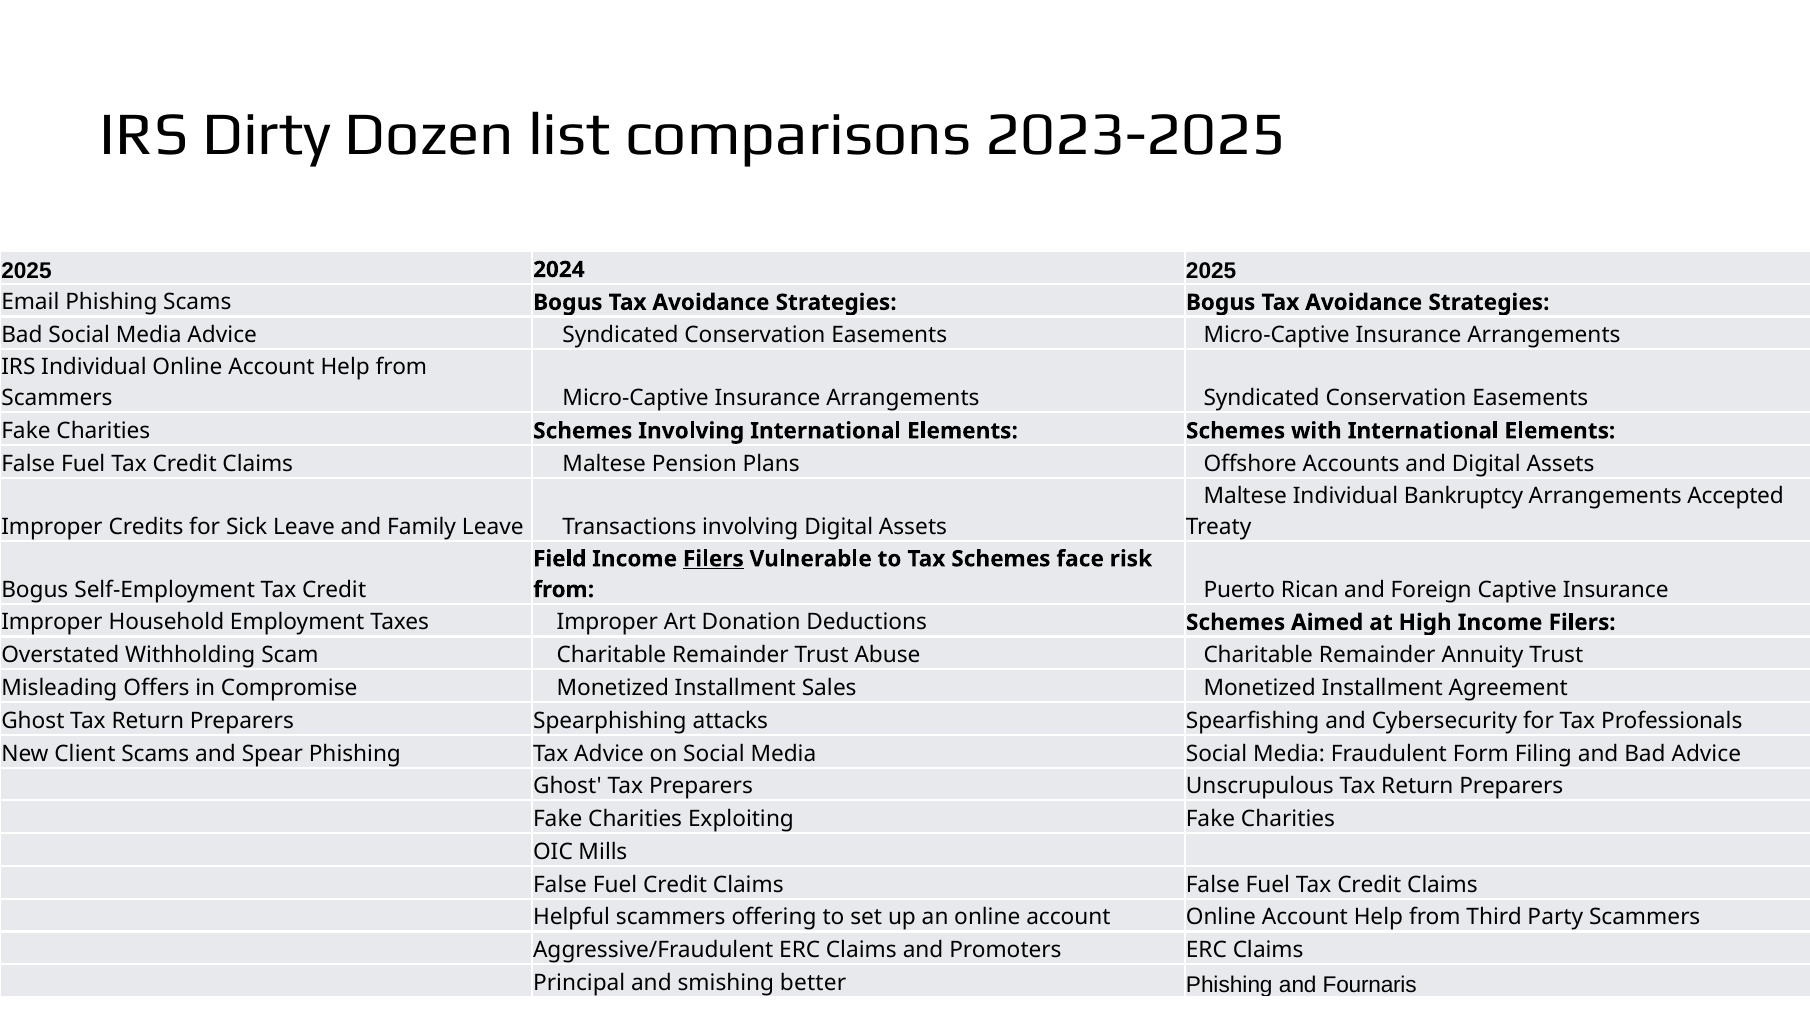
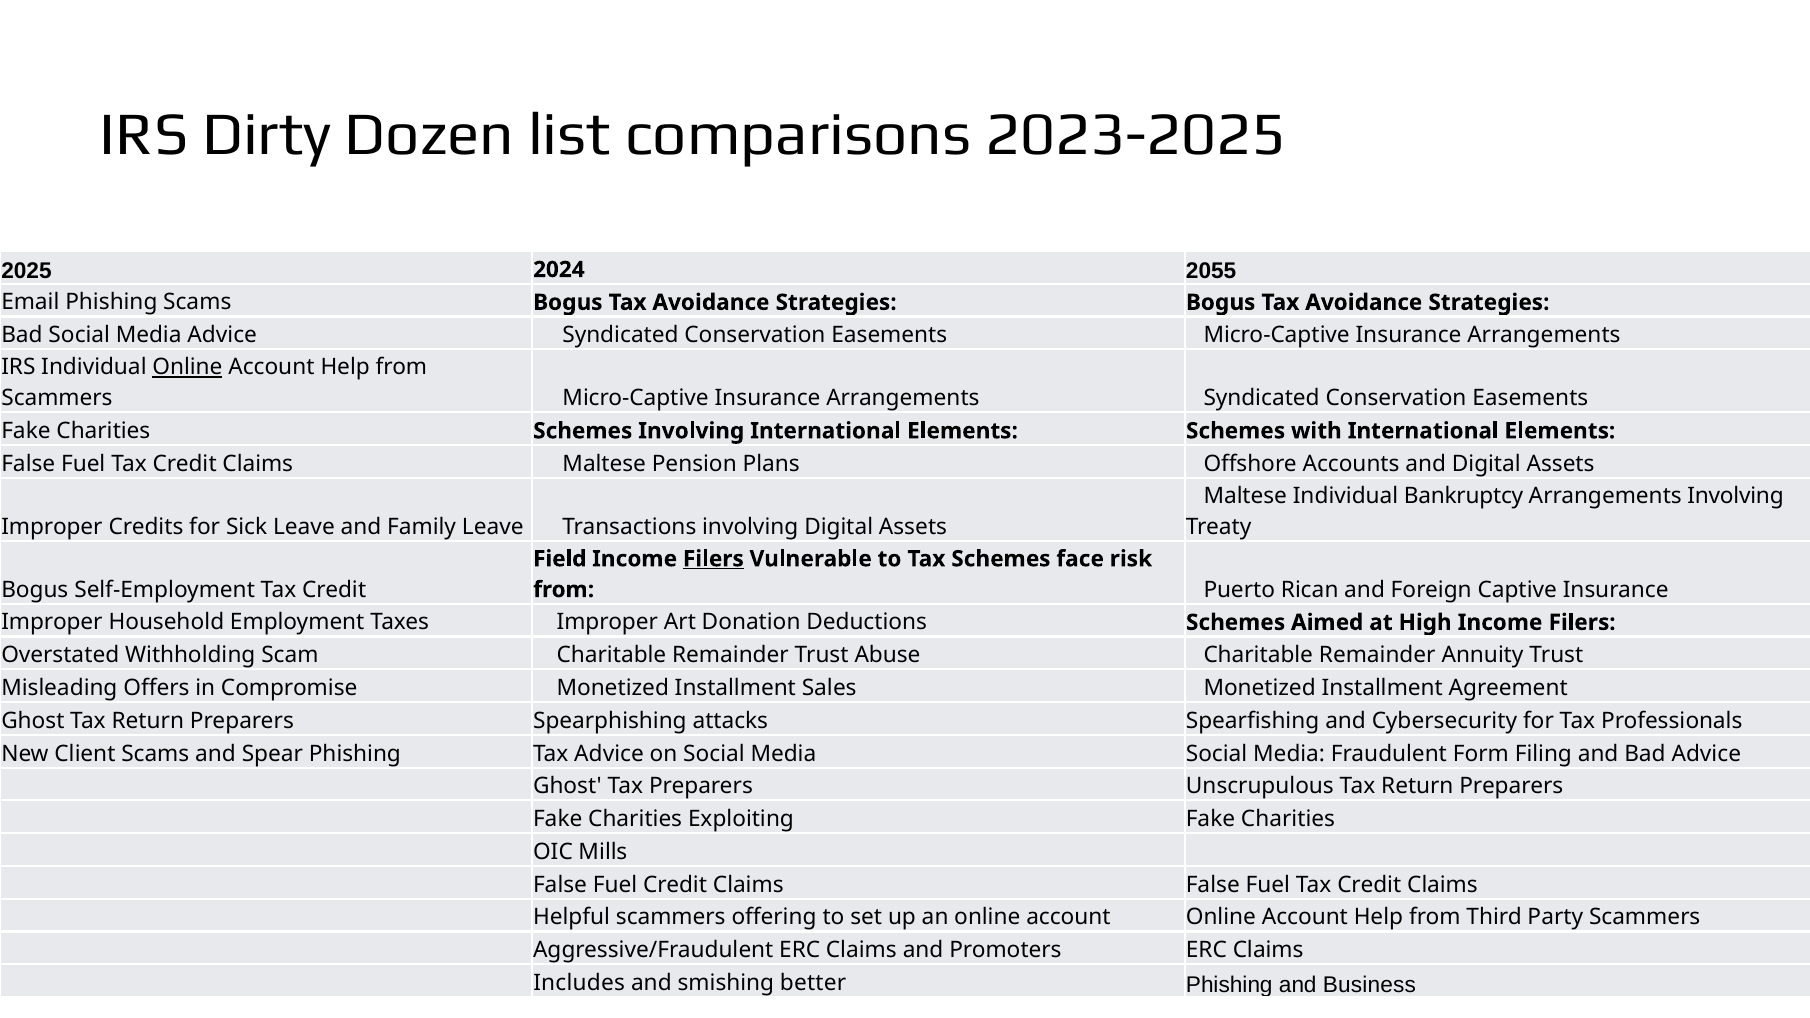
2025 at (1211, 271): 2025 -> 2055
Online at (187, 367) underline: none -> present
Arrangements Accepted: Accepted -> Involving
Principal: Principal -> Includes
Fournaris: Fournaris -> Business
